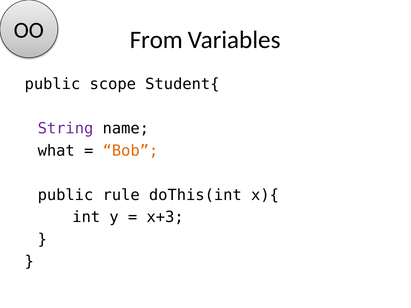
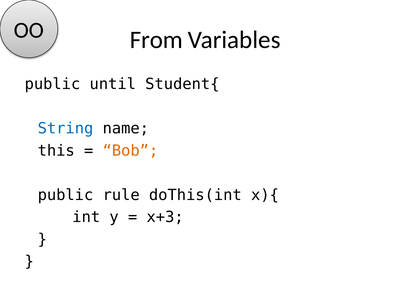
scope: scope -> until
String colour: purple -> blue
what: what -> this
